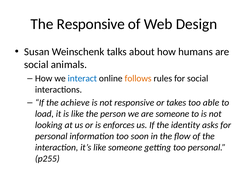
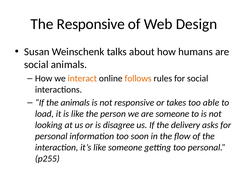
interact colour: blue -> orange
the achieve: achieve -> animals
enforces: enforces -> disagree
identity: identity -> delivery
